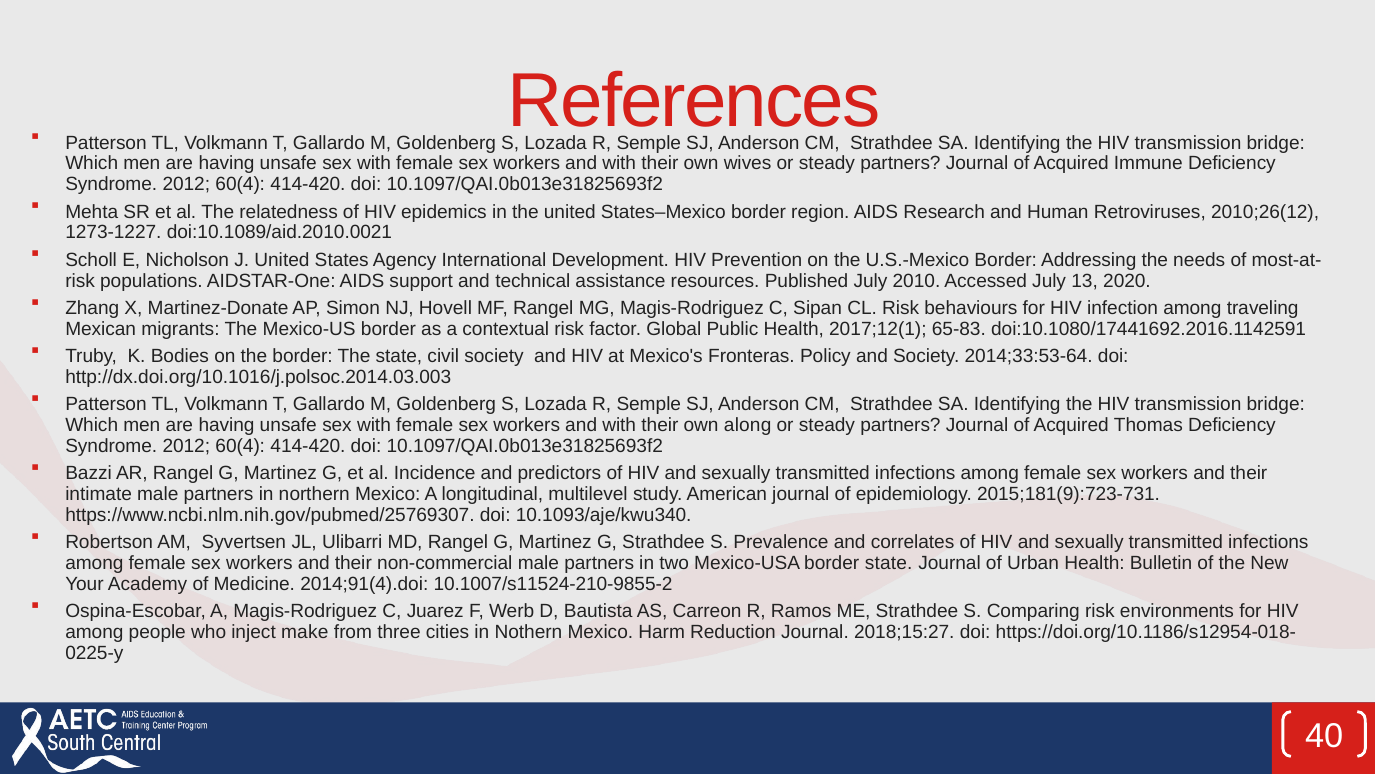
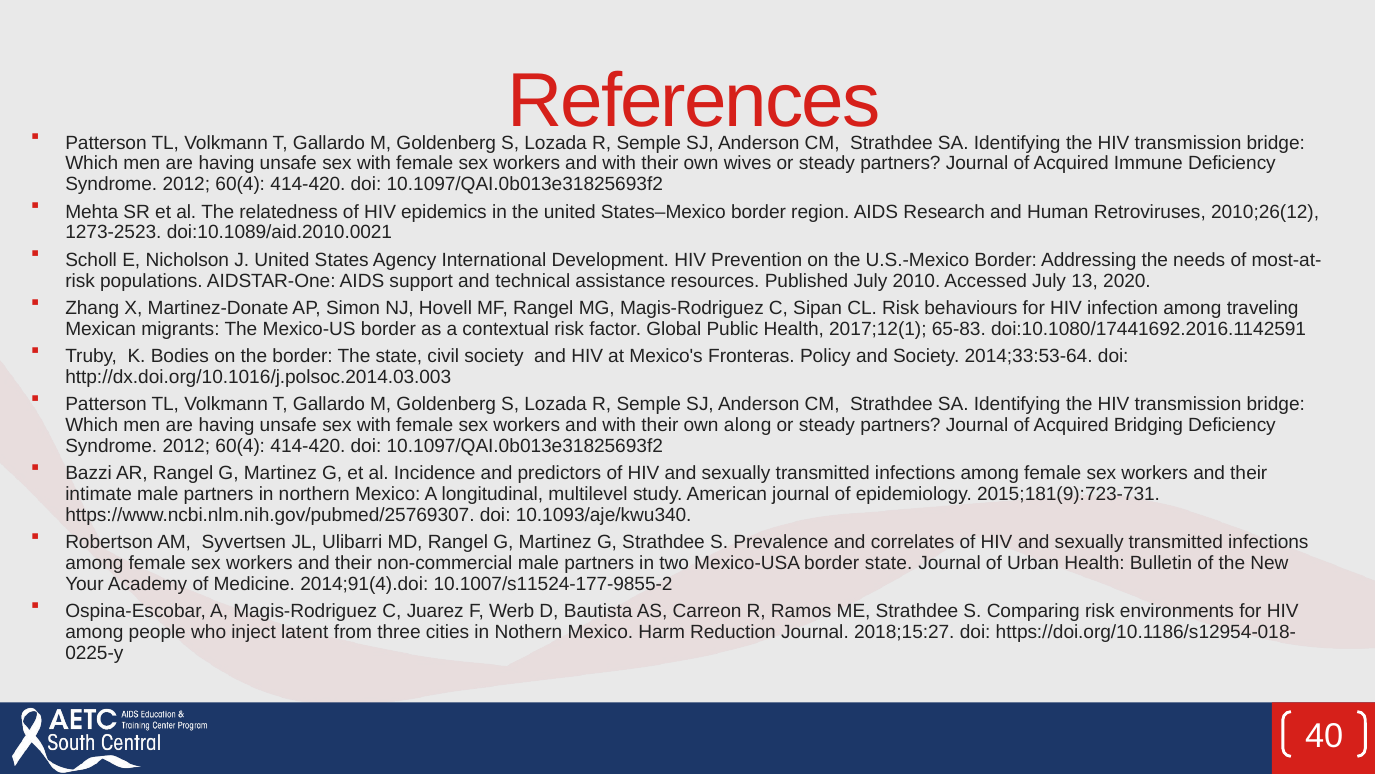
1273-1227: 1273-1227 -> 1273-2523
Thomas: Thomas -> Bridging
10.1007/s11524-210-9855-2: 10.1007/s11524-210-9855-2 -> 10.1007/s11524-177-9855-2
make: make -> latent
